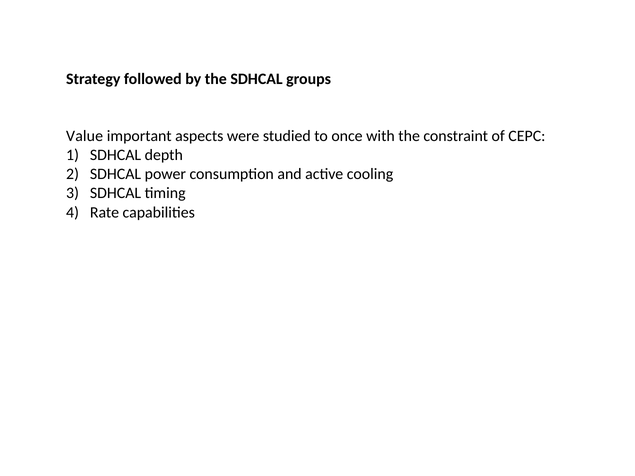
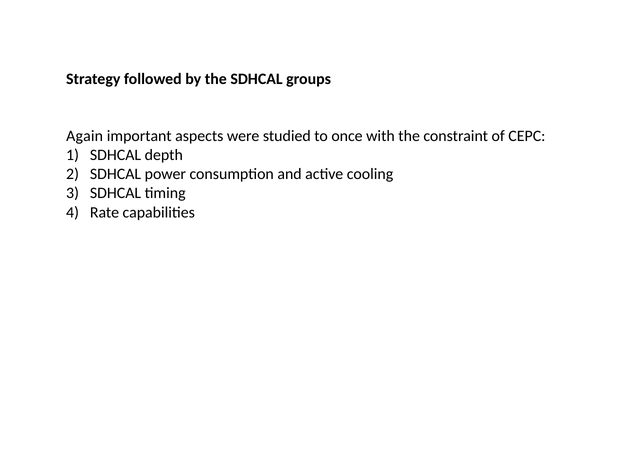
Value: Value -> Again
